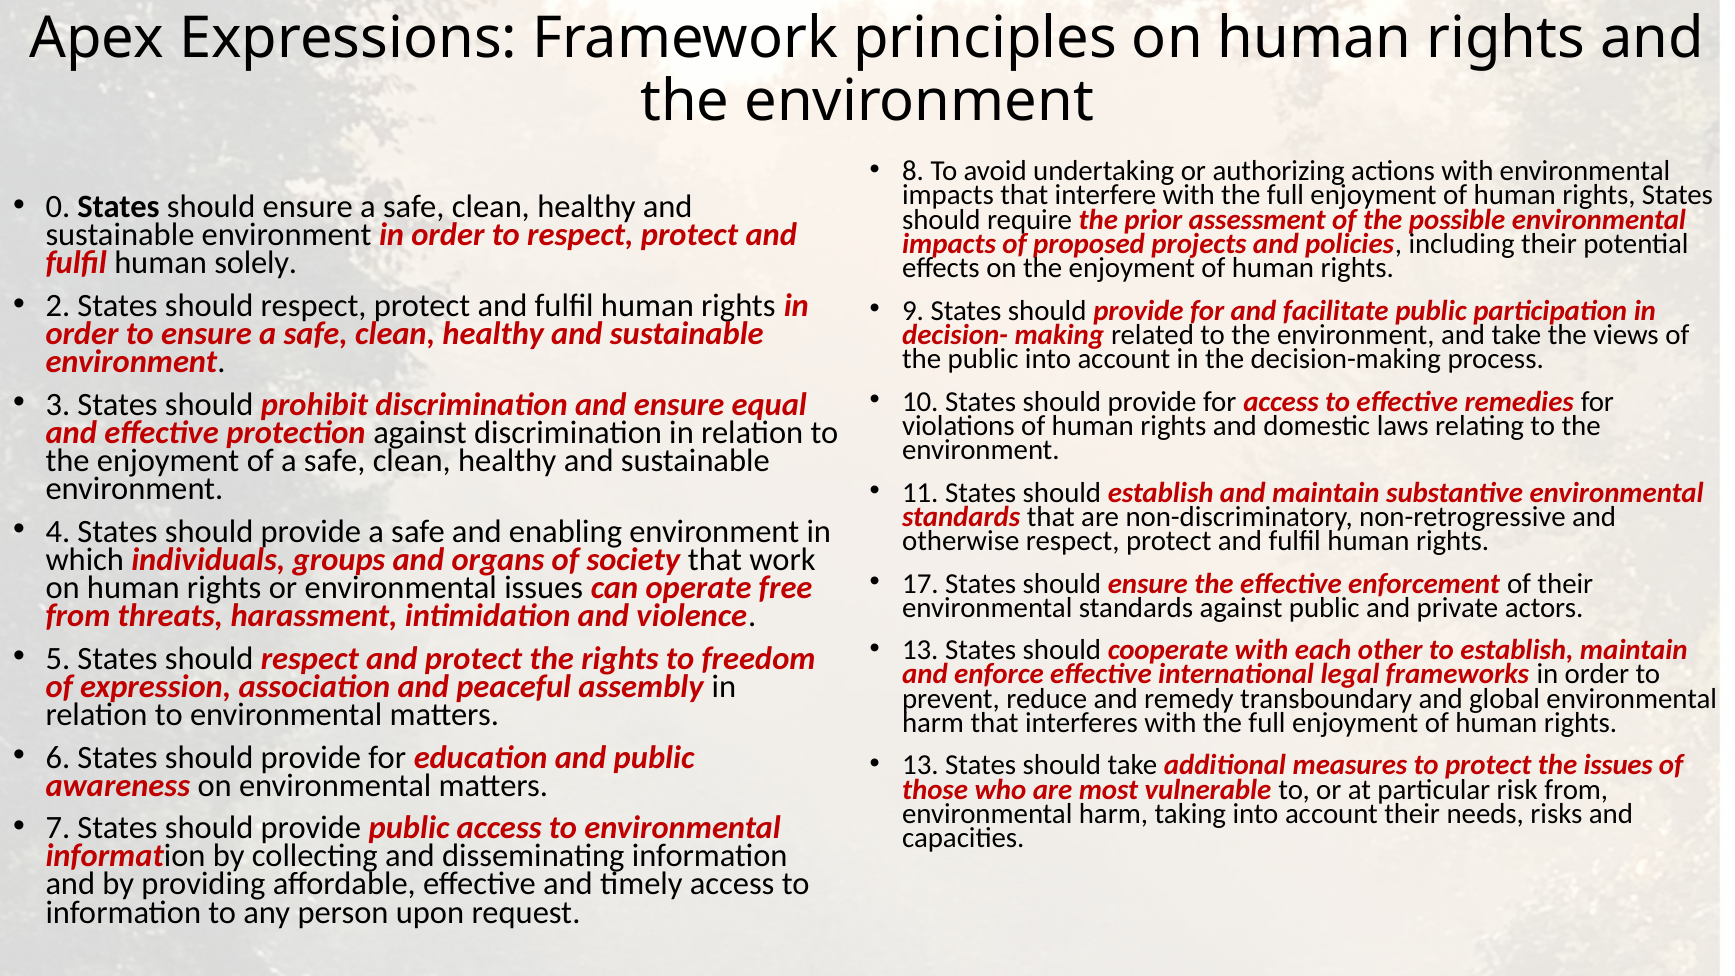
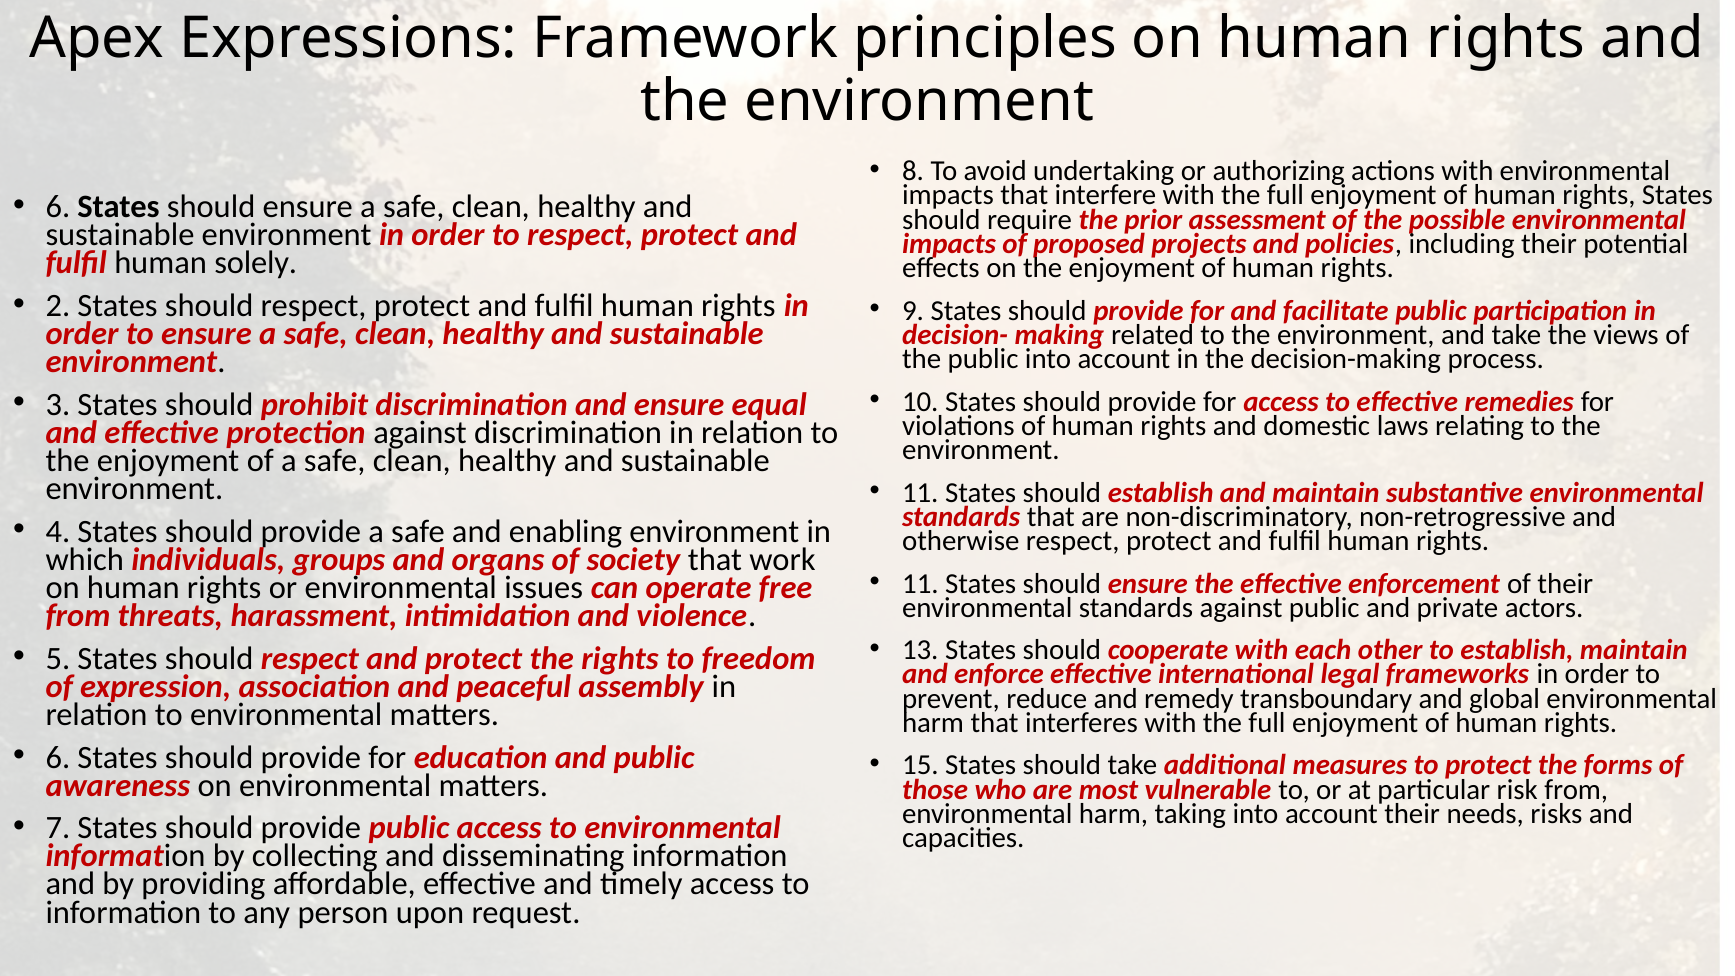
0 at (58, 207): 0 -> 6
17 at (920, 583): 17 -> 11
13 at (920, 765): 13 -> 15
the issues: issues -> forms
